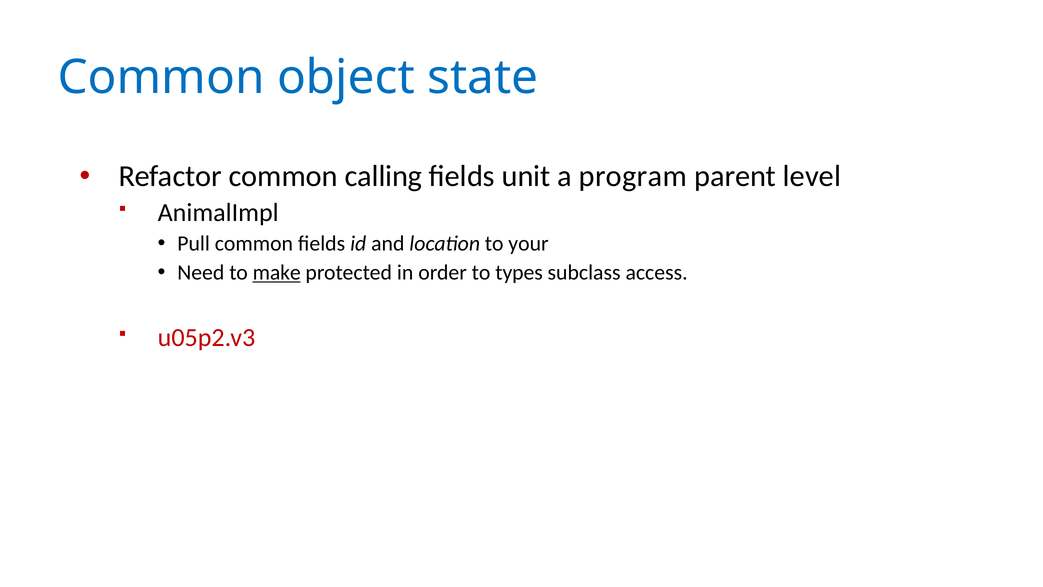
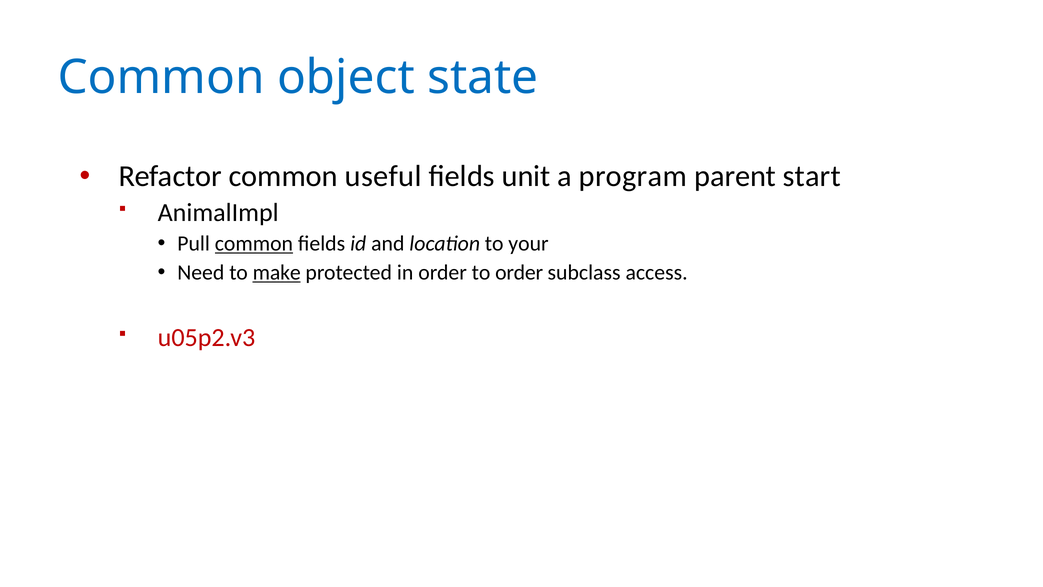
calling: calling -> useful
level: level -> start
common at (254, 244) underline: none -> present
to types: types -> order
